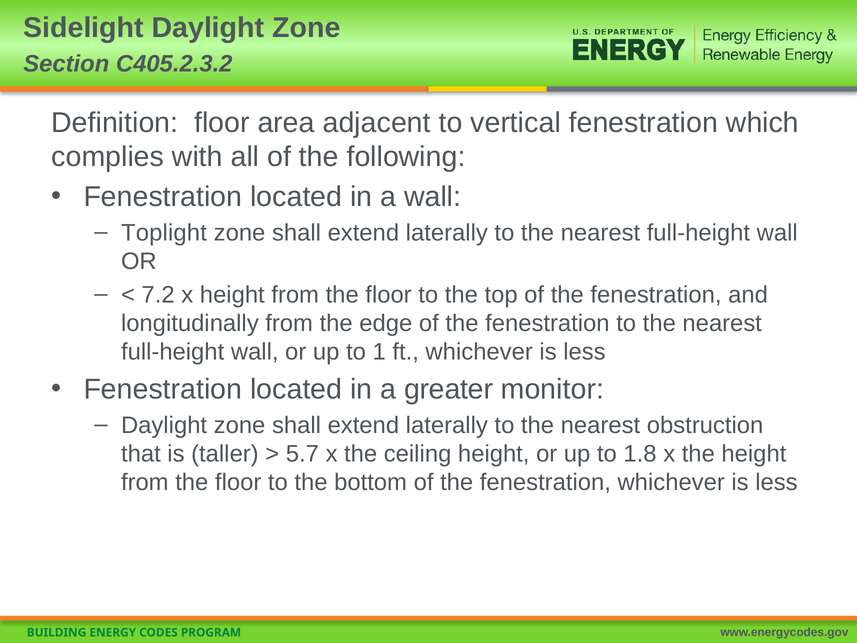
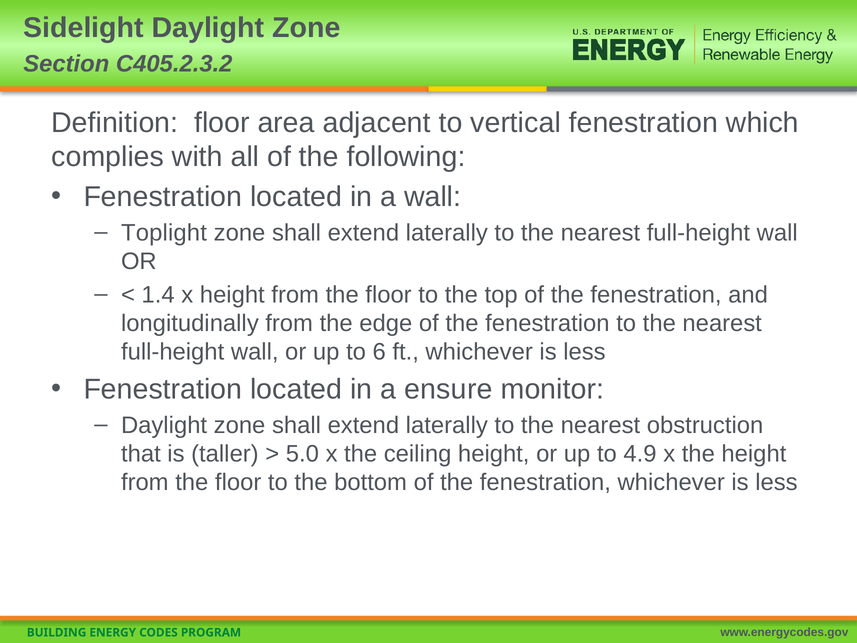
7.2: 7.2 -> 1.4
1: 1 -> 6
greater: greater -> ensure
5.7: 5.7 -> 5.0
1.8: 1.8 -> 4.9
